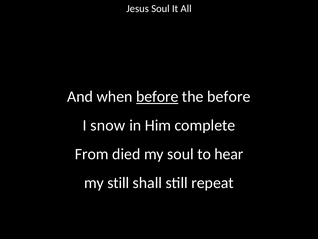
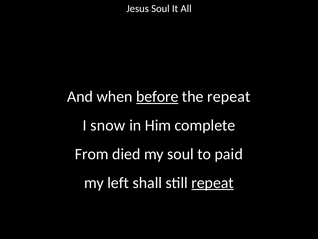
the before: before -> repeat
hear: hear -> paid
my still: still -> left
repeat at (213, 182) underline: none -> present
